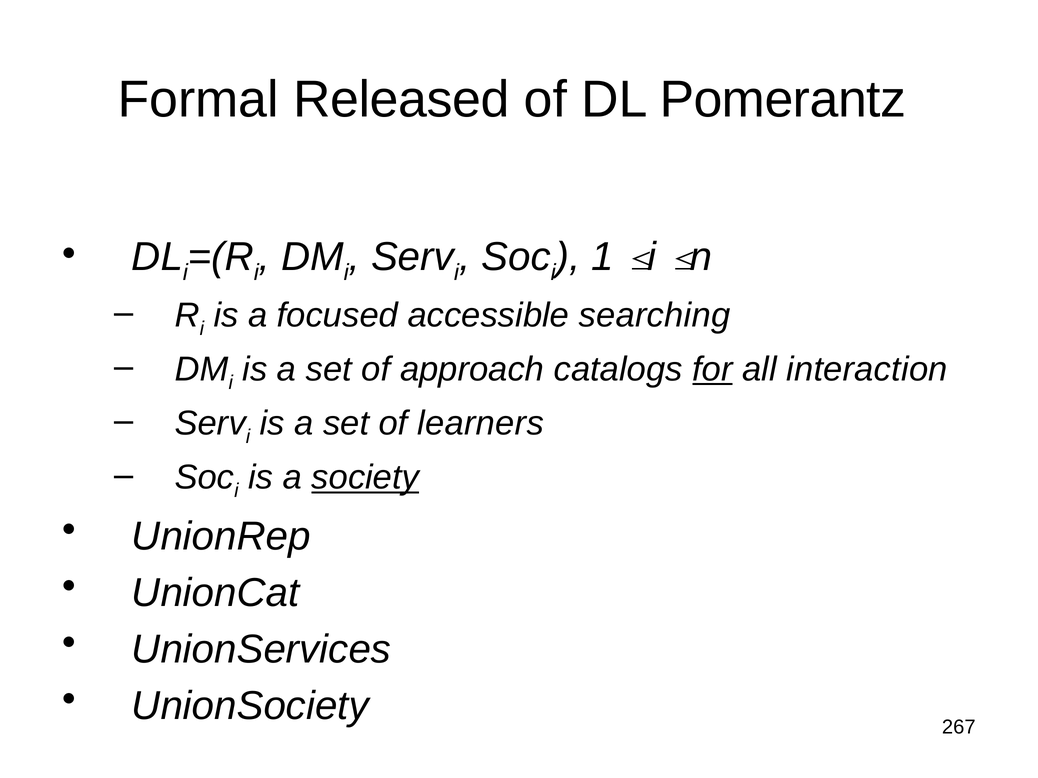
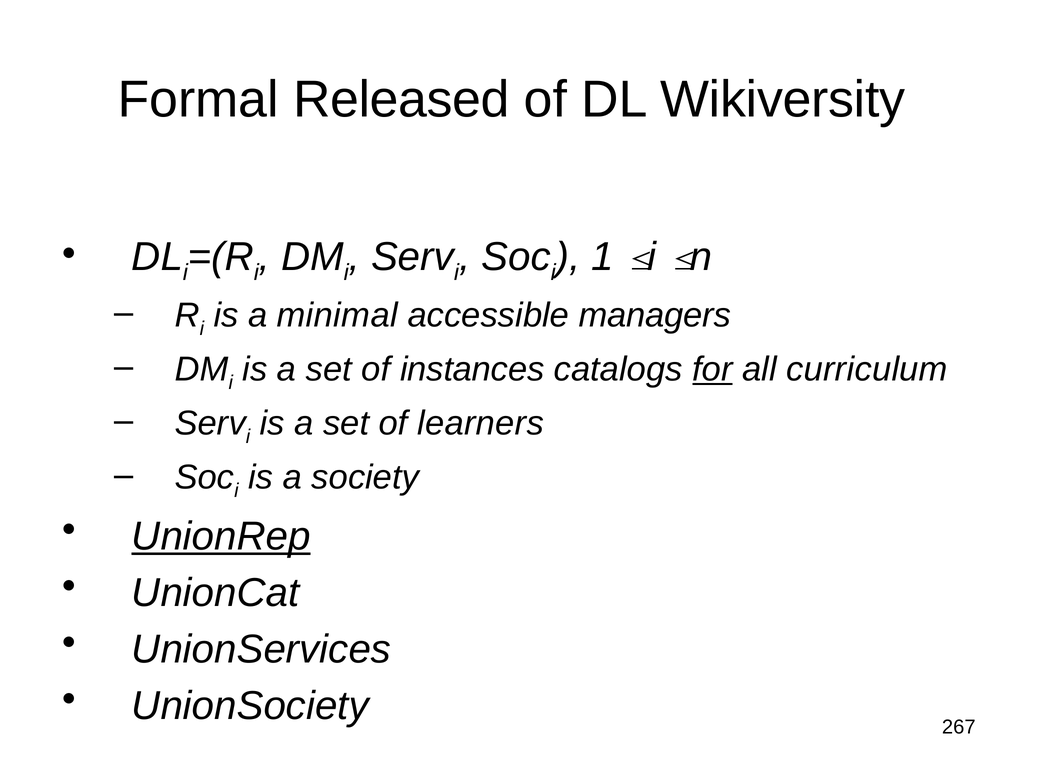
Pomerantz: Pomerantz -> Wikiversity
focused: focused -> minimal
searching: searching -> managers
approach: approach -> instances
interaction: interaction -> curriculum
society underline: present -> none
UnionRep underline: none -> present
